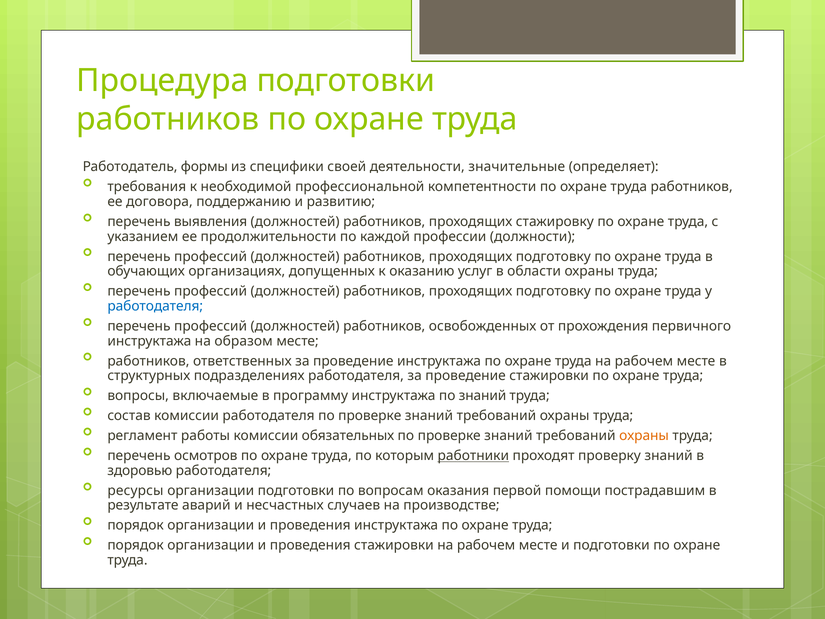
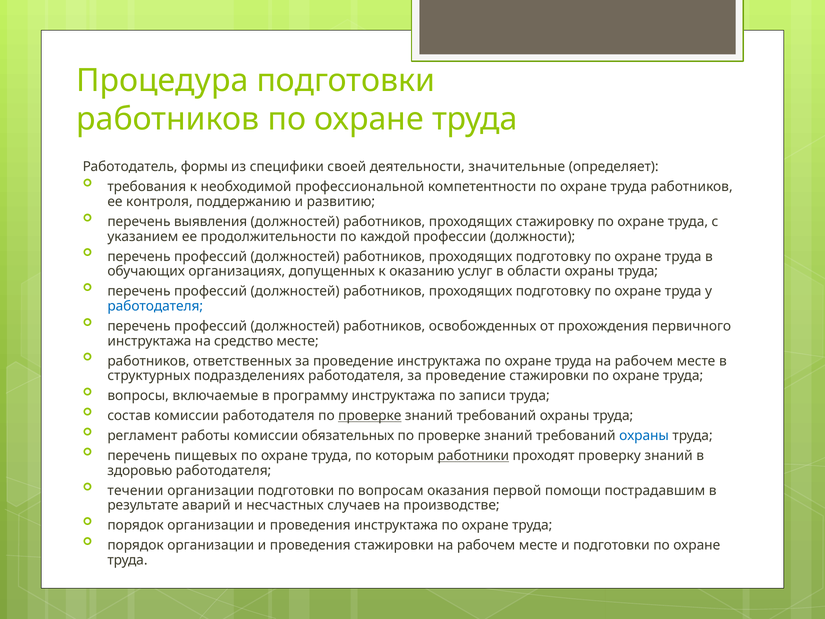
договора: договора -> контроля
образом: образом -> средство
по знаний: знаний -> записи
проверке at (370, 416) underline: none -> present
охраны at (644, 436) colour: orange -> blue
осмотров: осмотров -> пищевых
ресурсы: ресурсы -> течении
